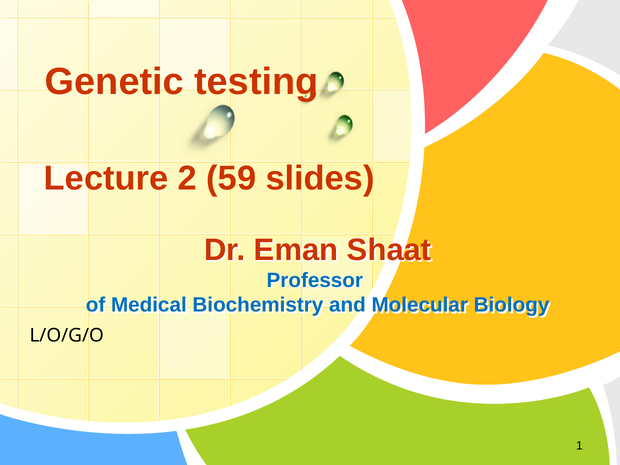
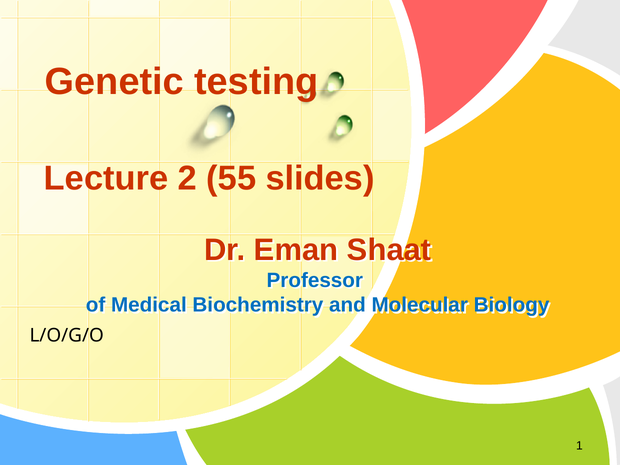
59: 59 -> 55
